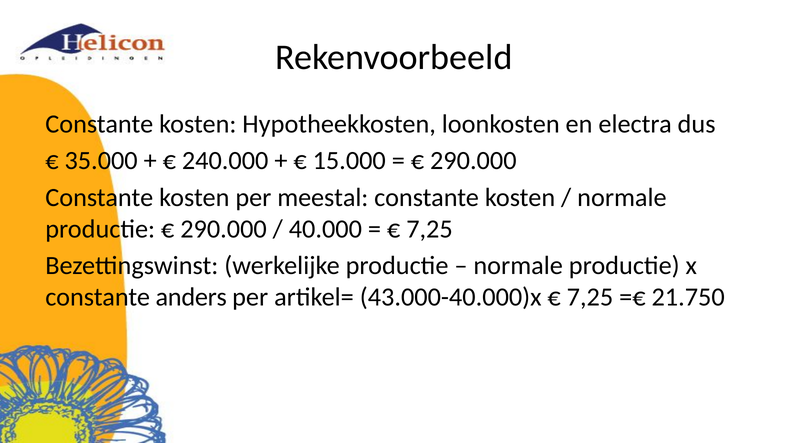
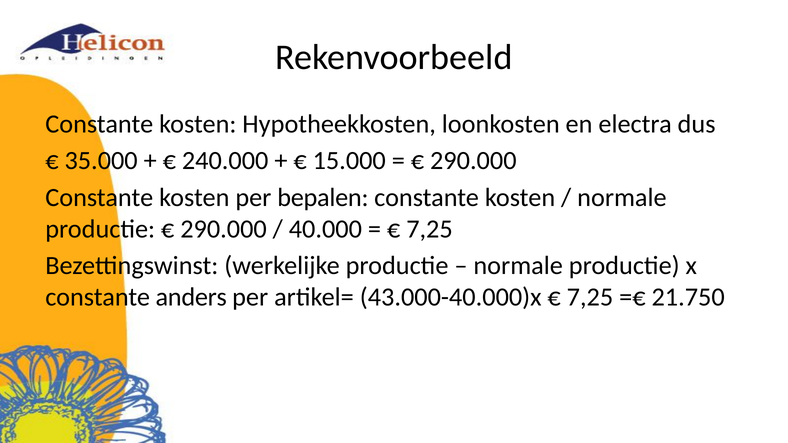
meestal: meestal -> bepalen
